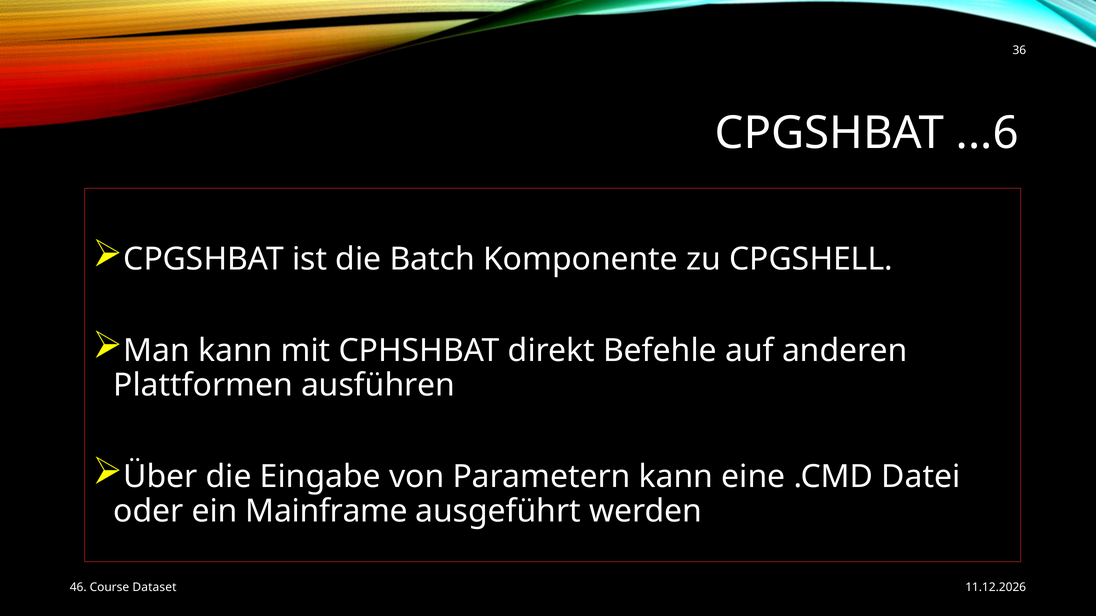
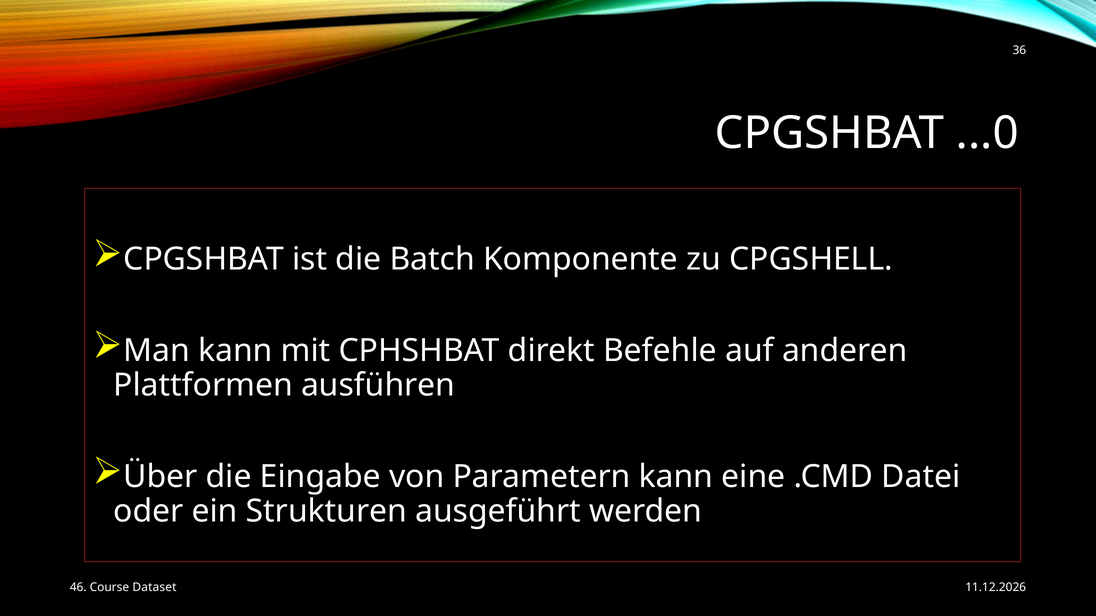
...6: ...6 -> ...0
Mainframe: Mainframe -> Strukturen
